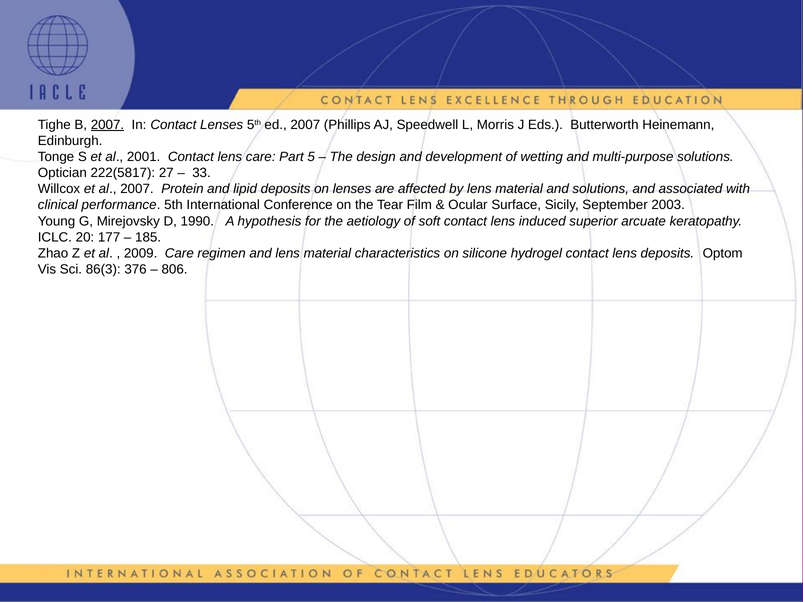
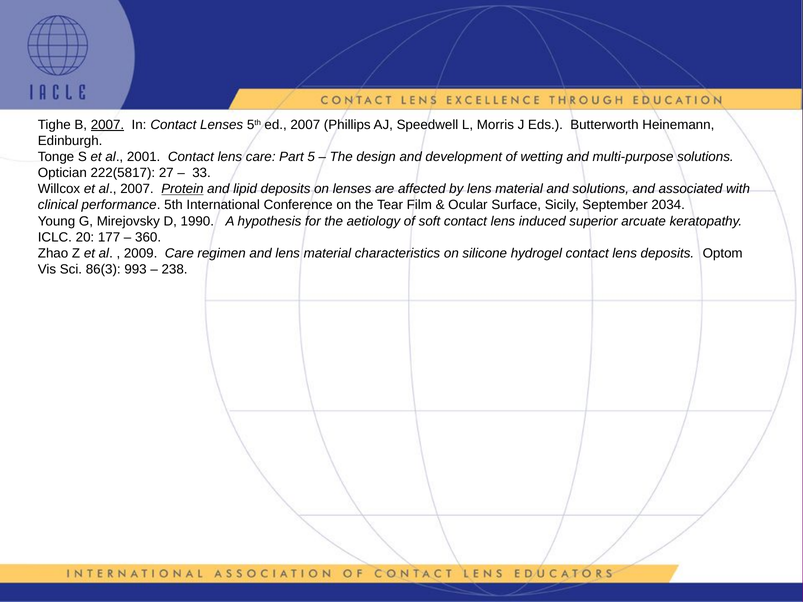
Protein underline: none -> present
2003: 2003 -> 2034
185: 185 -> 360
376: 376 -> 993
806: 806 -> 238
